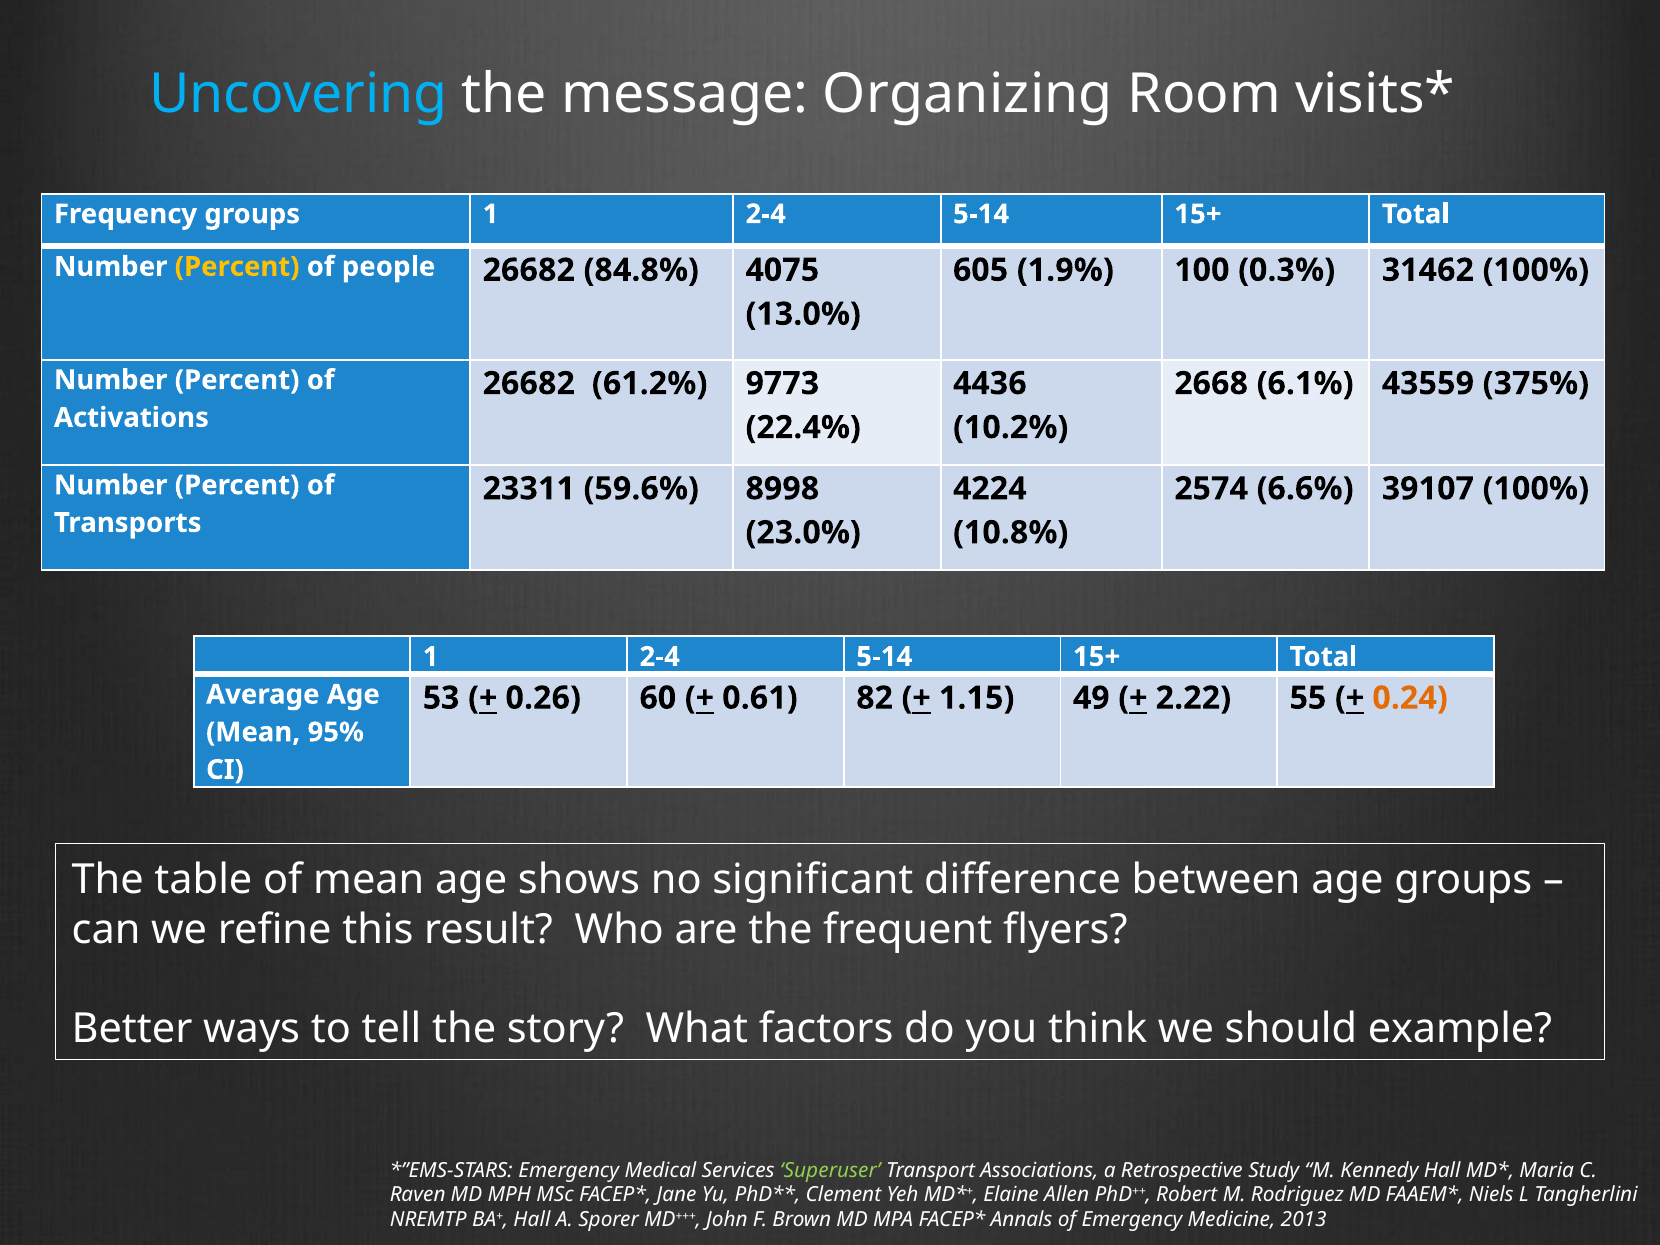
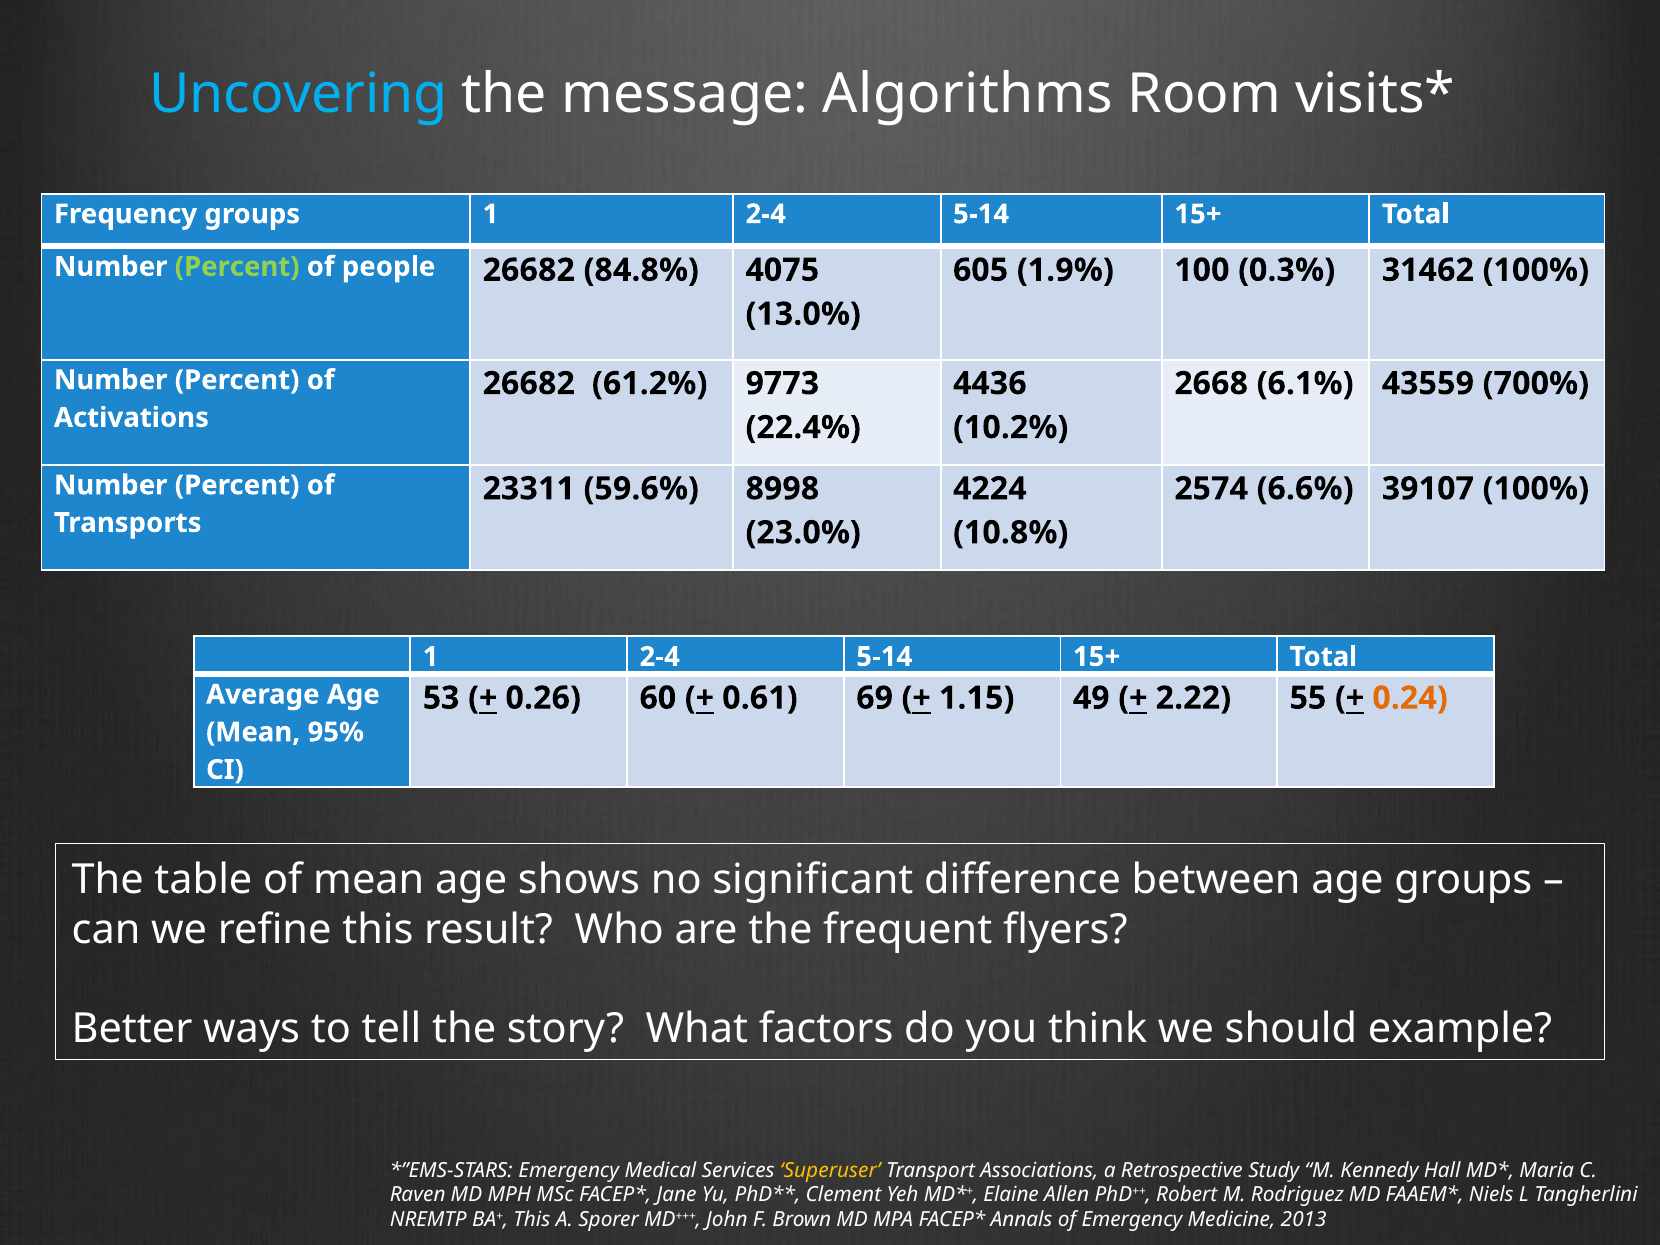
Organizing: Organizing -> Algorithms
Percent at (237, 267) colour: yellow -> light green
375%: 375% -> 700%
82: 82 -> 69
Superuser colour: light green -> yellow
BA+ Hall: Hall -> This
